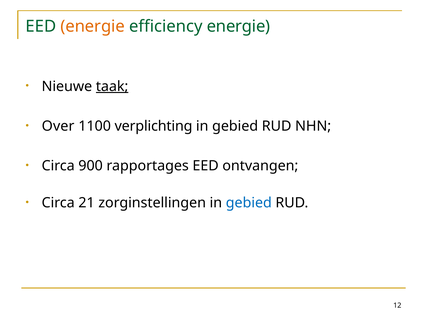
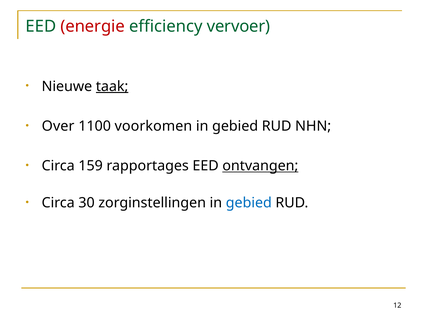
energie at (93, 26) colour: orange -> red
efficiency energie: energie -> vervoer
verplichting: verplichting -> voorkomen
900: 900 -> 159
ontvangen underline: none -> present
21: 21 -> 30
